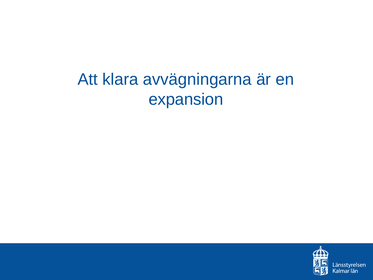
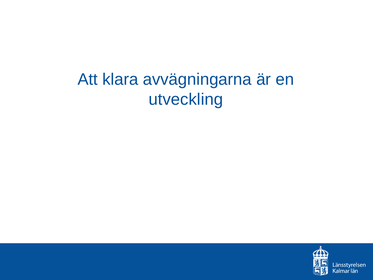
expansion: expansion -> utveckling
